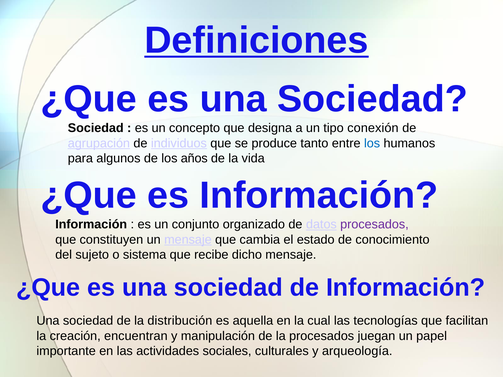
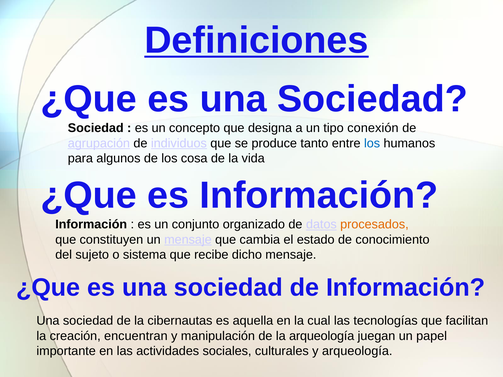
años: años -> cosa
procesados at (374, 225) colour: purple -> orange
distribución: distribución -> cibernautas
la procesados: procesados -> arqueología
